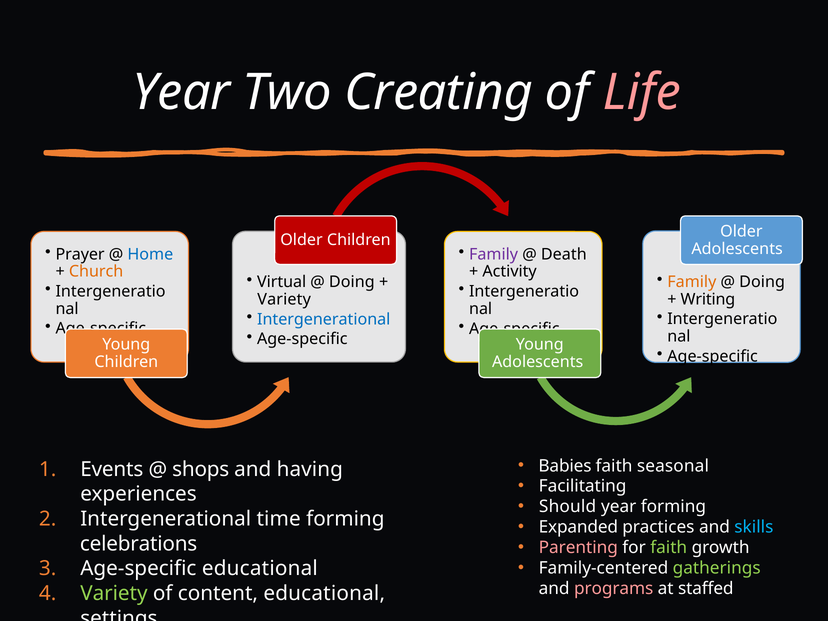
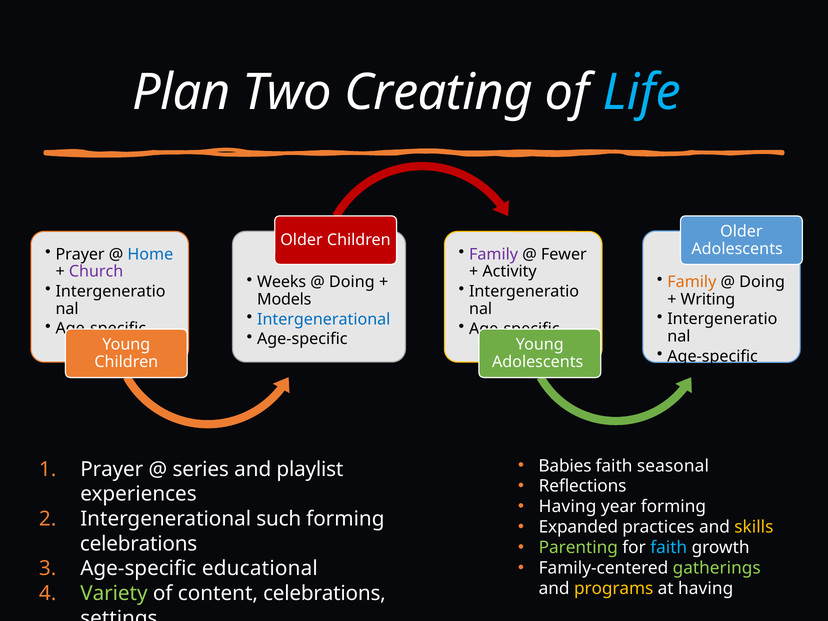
Year at (181, 93): Year -> Plan
Life colour: pink -> light blue
Death: Death -> Fewer
Church colour: orange -> purple
Virtual: Virtual -> Weeks
Variety at (284, 299): Variety -> Models
Events at (112, 469): Events -> Prayer
shops: shops -> series
having: having -> playlist
Facilitating: Facilitating -> Reflections
Should at (568, 507): Should -> Having
time: time -> such
skills colour: light blue -> yellow
Parenting colour: pink -> light green
faith at (669, 548) colour: light green -> light blue
programs colour: pink -> yellow
at staffed: staffed -> having
content educational: educational -> celebrations
